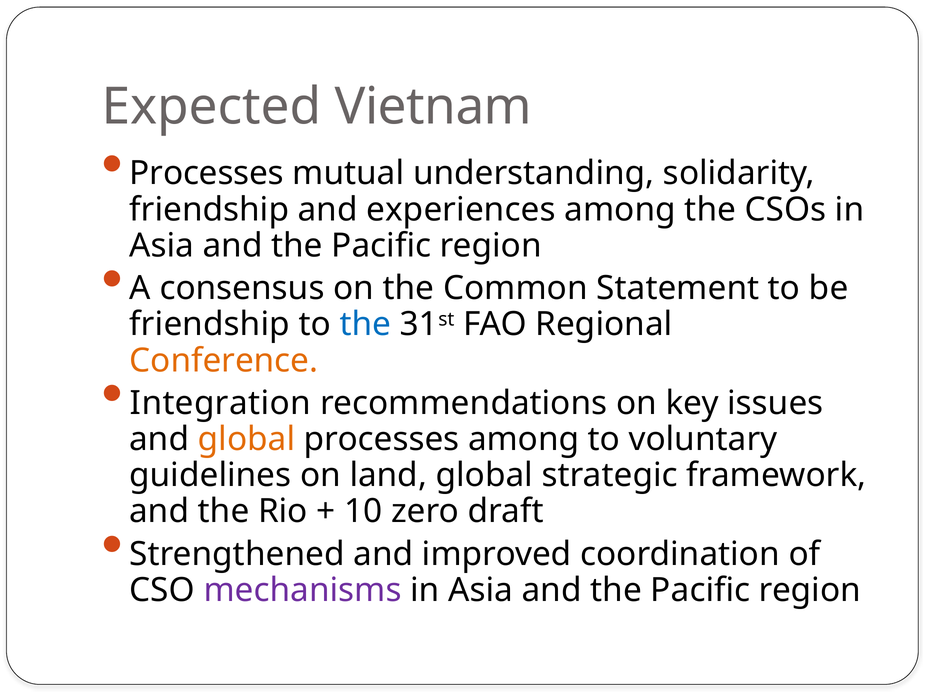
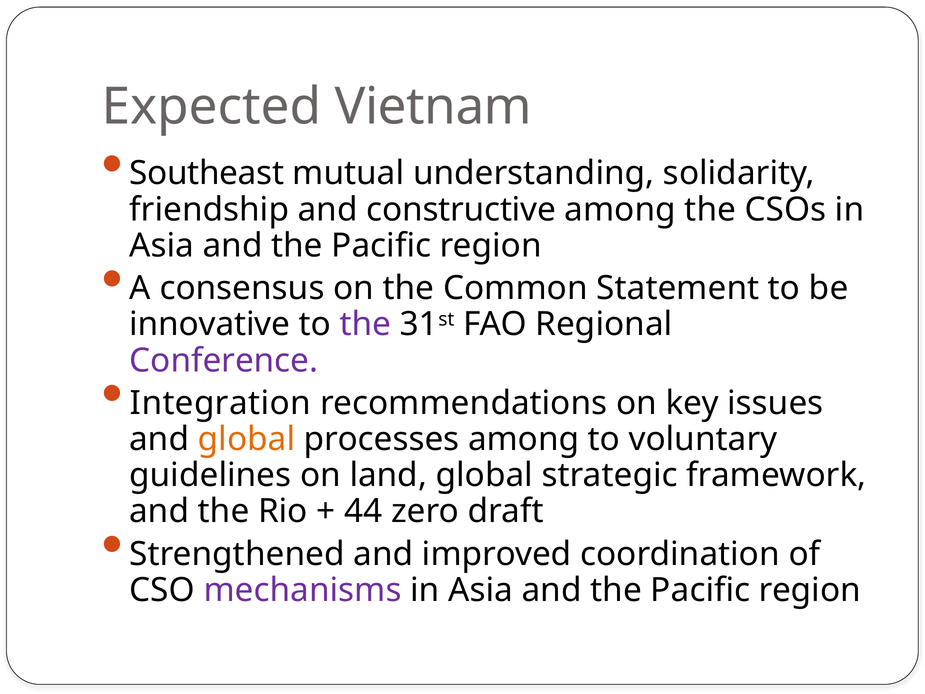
Processes at (207, 173): Processes -> Southeast
experiences: experiences -> constructive
friendship at (210, 324): friendship -> innovative
the at (365, 324) colour: blue -> purple
Conference colour: orange -> purple
10: 10 -> 44
